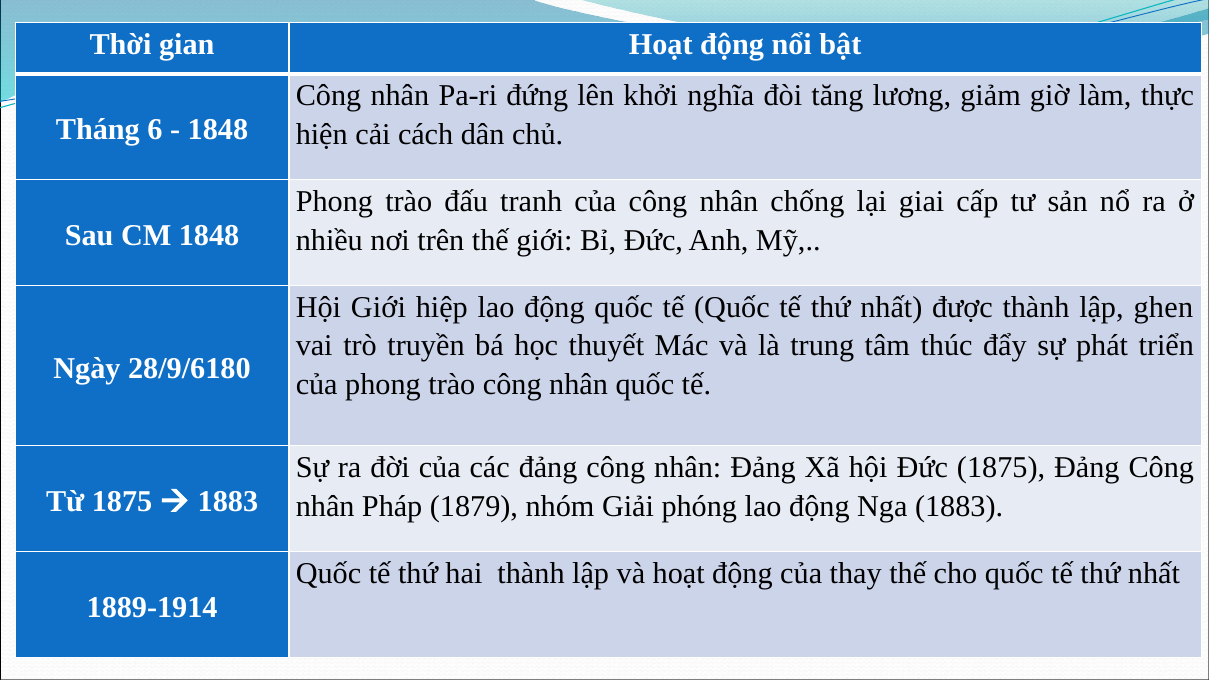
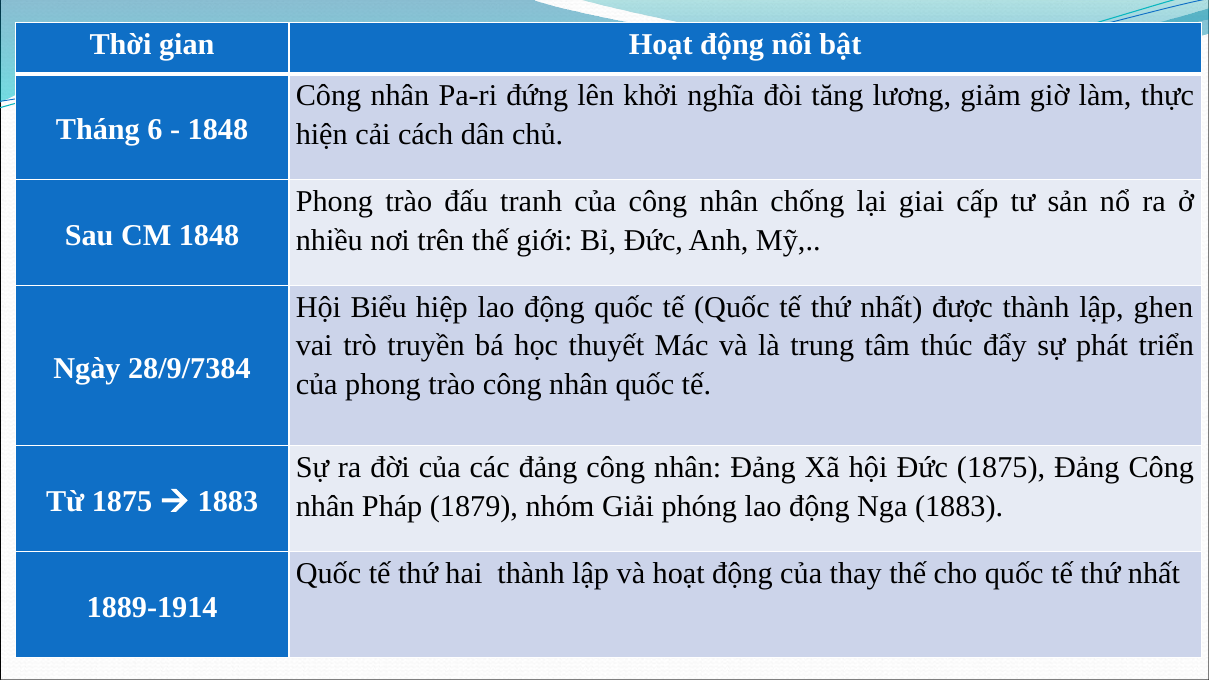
Hội Giới: Giới -> Biểu
28/9/6180: 28/9/6180 -> 28/9/7384
